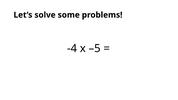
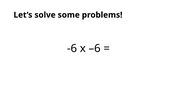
-4: -4 -> -6
–5: –5 -> –6
